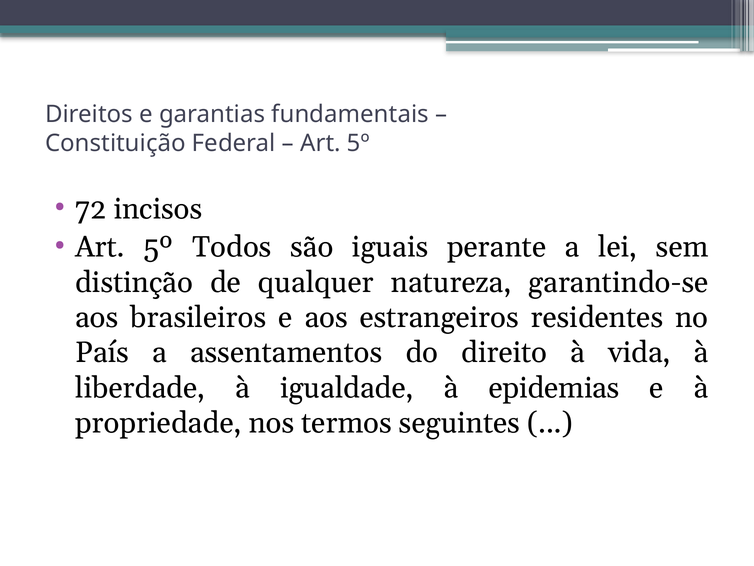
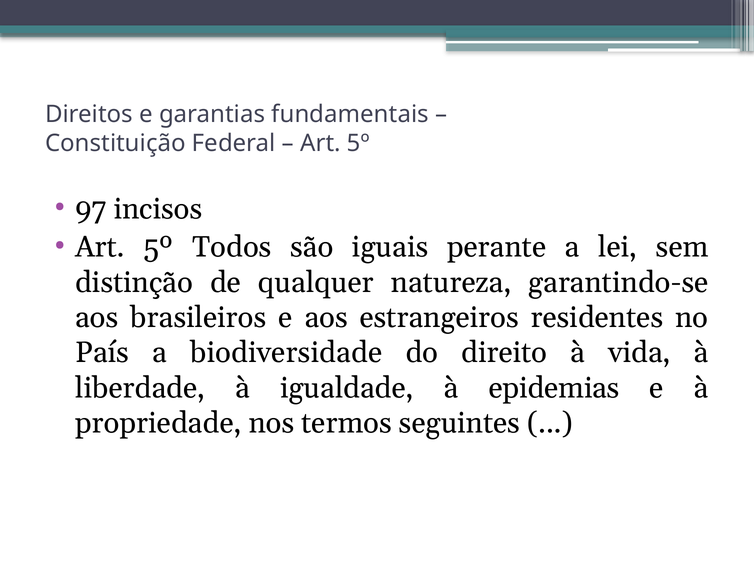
72: 72 -> 97
assentamentos: assentamentos -> biodiversidade
